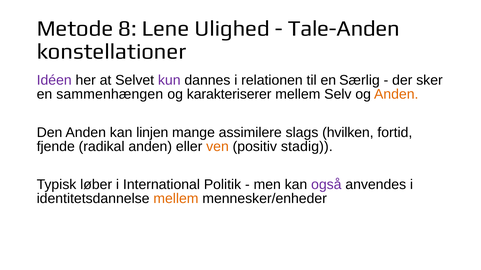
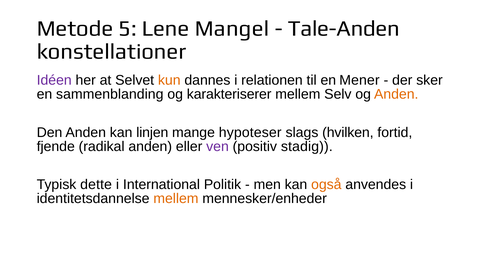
8: 8 -> 5
Ulighed: Ulighed -> Mangel
kun colour: purple -> orange
Særlig: Særlig -> Mener
sammenhængen: sammenhængen -> sammenblanding
assimilere: assimilere -> hypoteser
ven colour: orange -> purple
løber: løber -> dette
også colour: purple -> orange
